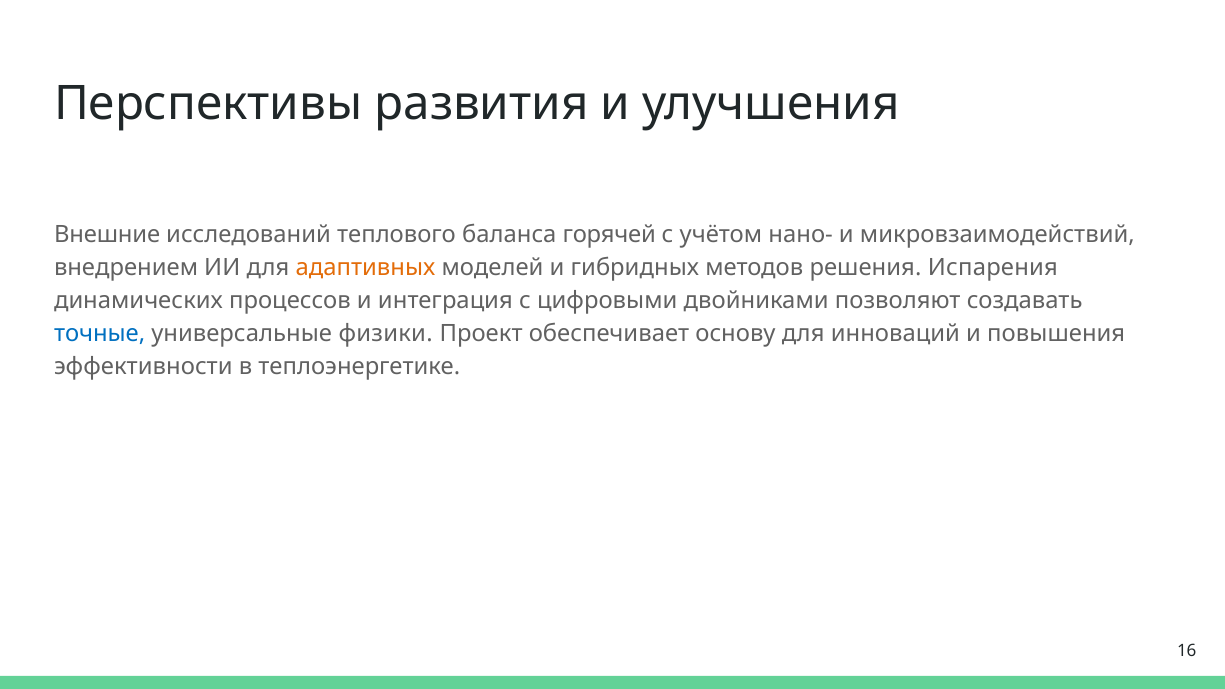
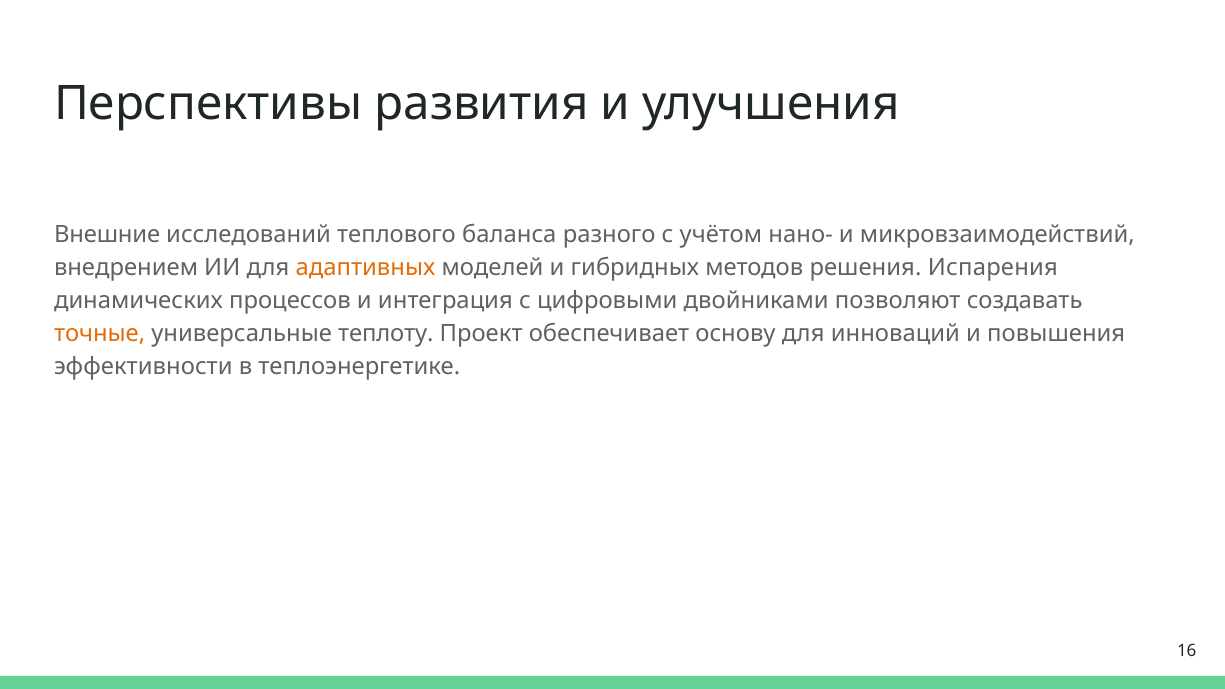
горячей: горячей -> разного
точные colour: blue -> orange
физики: физики -> теплоту
